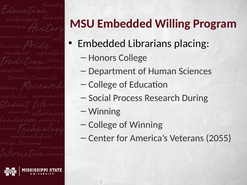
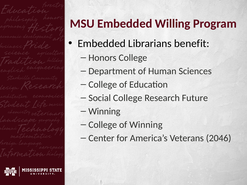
placing: placing -> benefit
Social Process: Process -> College
During: During -> Future
2055: 2055 -> 2046
